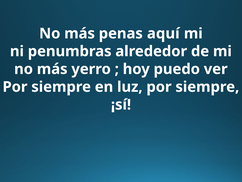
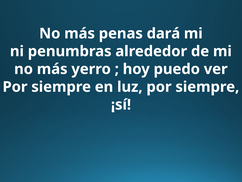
aquí: aquí -> dará
